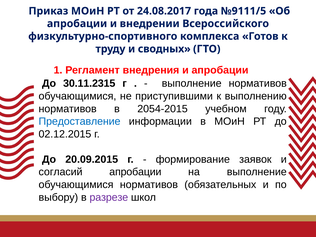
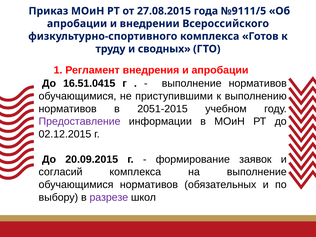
24.08.2017: 24.08.2017 -> 27.08.2015
30.11.2315: 30.11.2315 -> 16.51.0415
2054-2015: 2054-2015 -> 2051-2015
Предоставление colour: blue -> purple
согласий апробации: апробации -> комплекса
